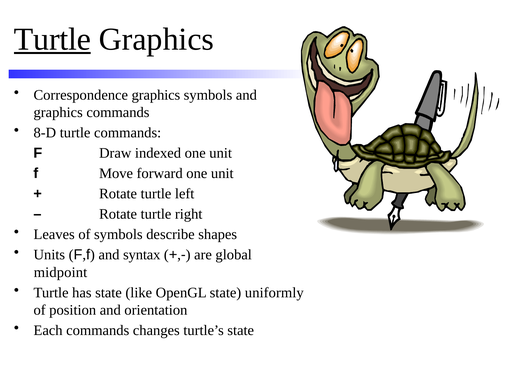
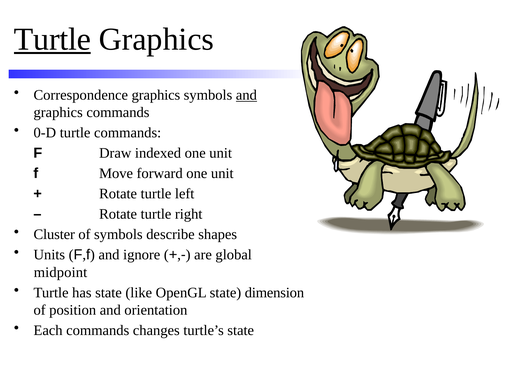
and at (246, 95) underline: none -> present
8-D: 8-D -> 0-D
Leaves: Leaves -> Cluster
syntax: syntax -> ignore
uniformly: uniformly -> dimension
